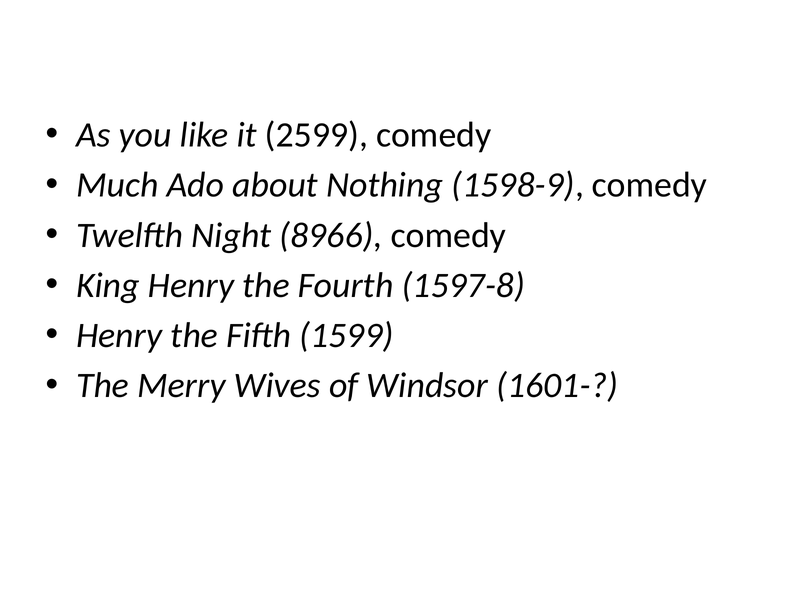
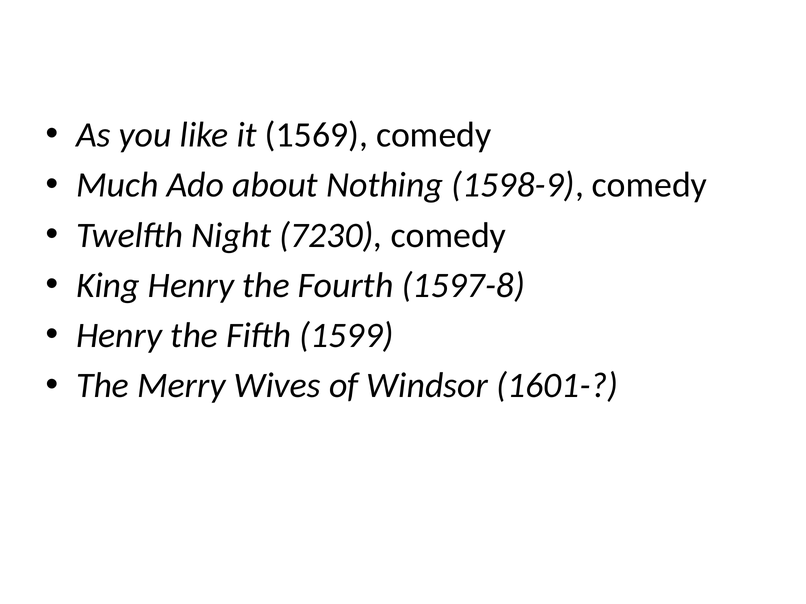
2599: 2599 -> 1569
8966: 8966 -> 7230
